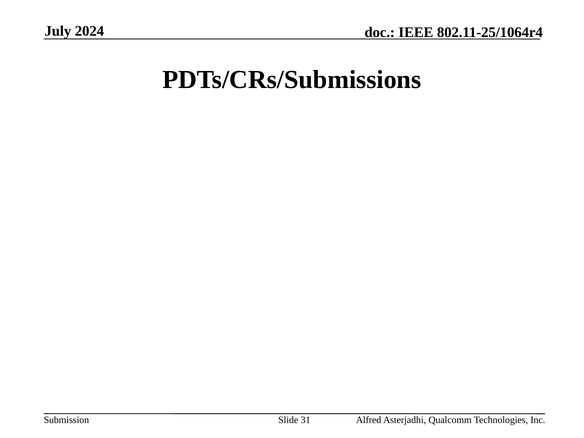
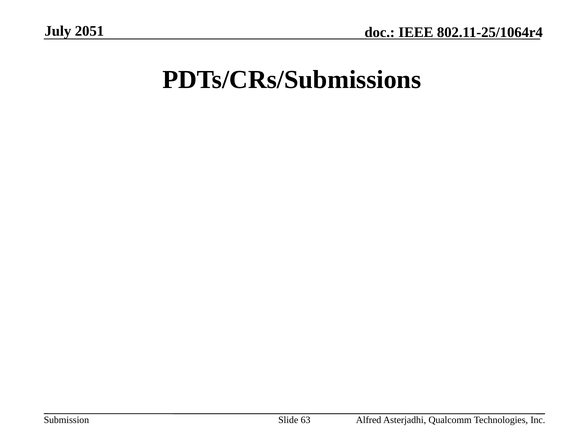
2024: 2024 -> 2051
31: 31 -> 63
